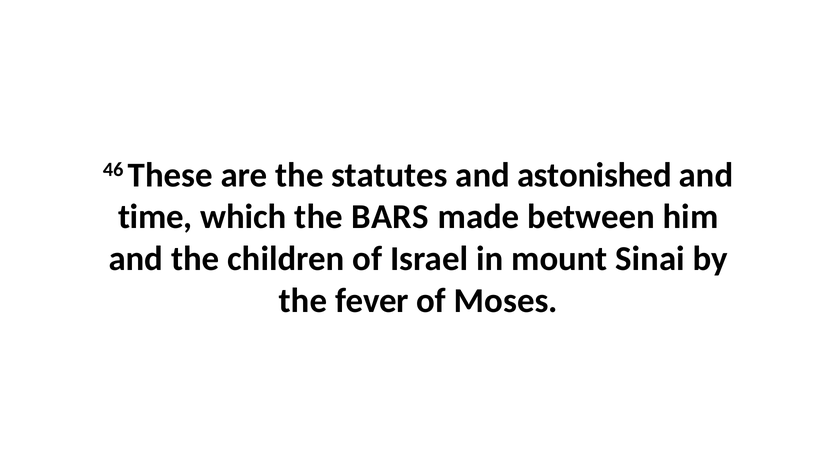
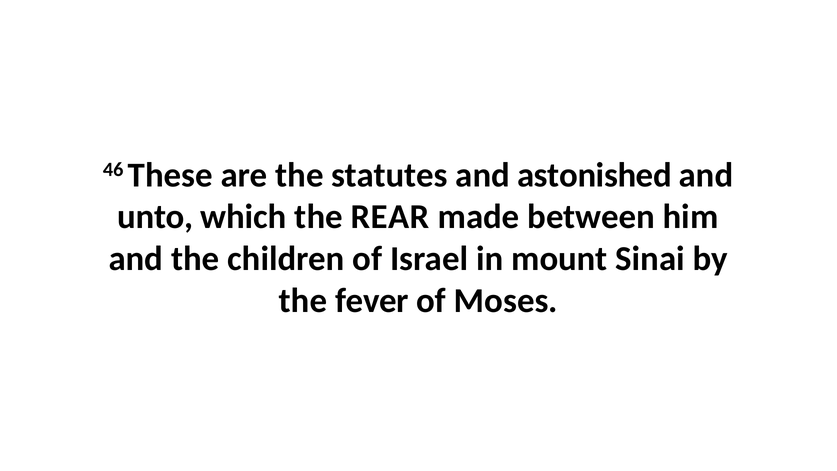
time: time -> unto
BARS: BARS -> REAR
